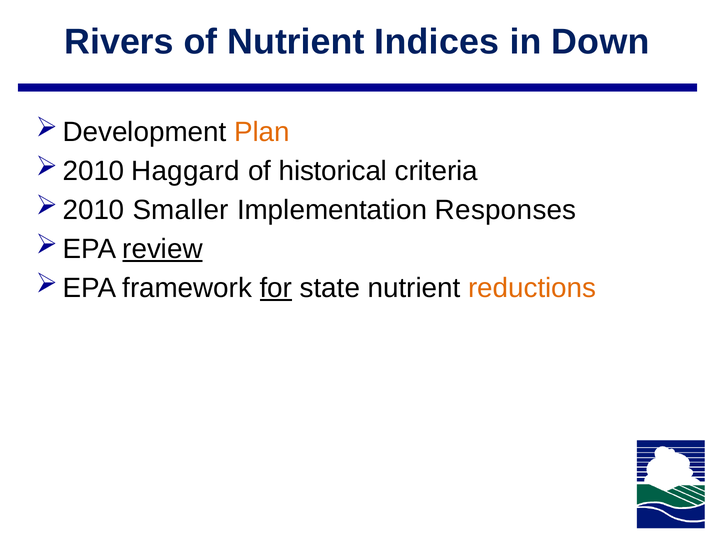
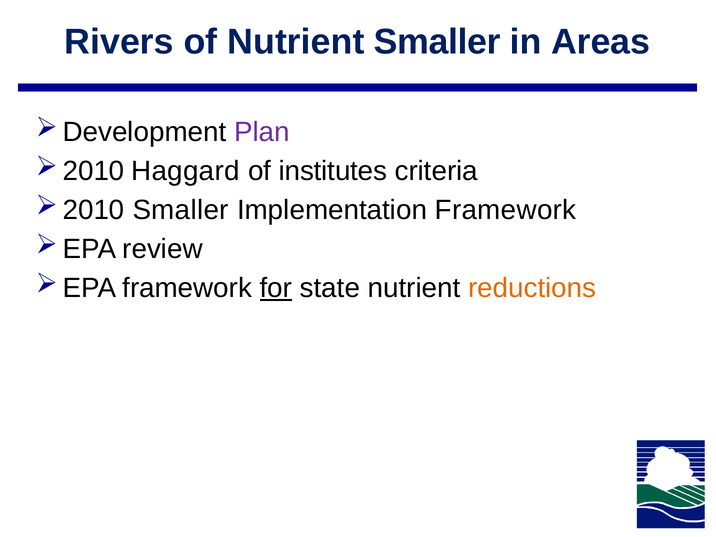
Nutrient Indices: Indices -> Smaller
Down: Down -> Areas
Plan colour: orange -> purple
historical: historical -> institutes
Implementation Responses: Responses -> Framework
review underline: present -> none
